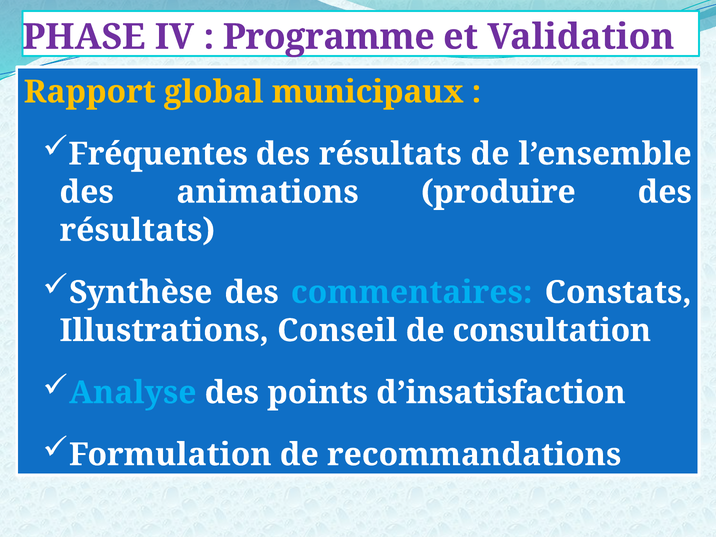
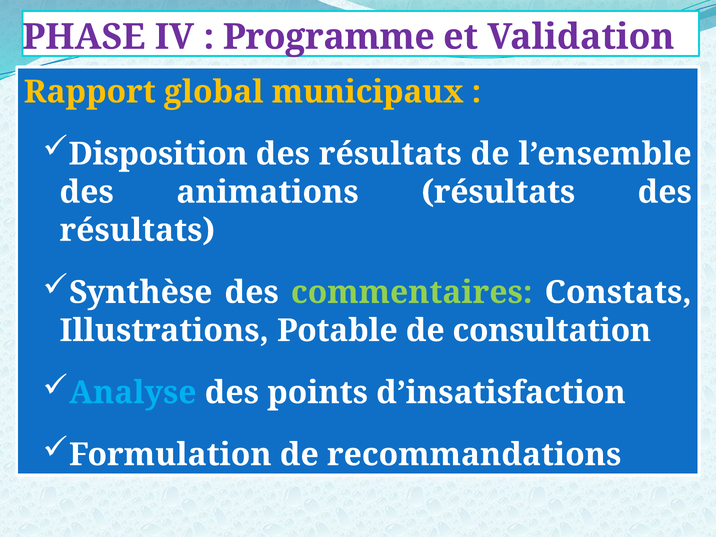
Fréquentes: Fréquentes -> Disposition
animations produire: produire -> résultats
commentaires colour: light blue -> light green
Conseil: Conseil -> Potable
